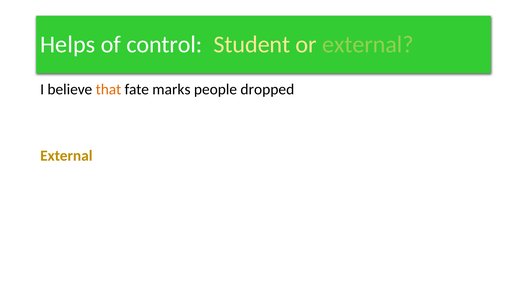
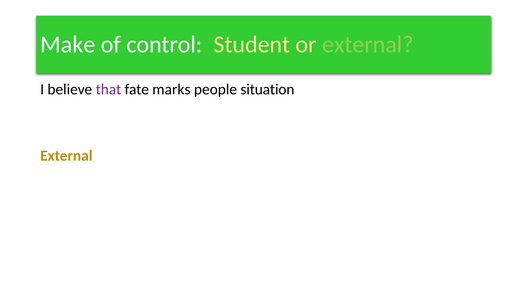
Helps: Helps -> Make
that colour: orange -> purple
dropped: dropped -> situation
